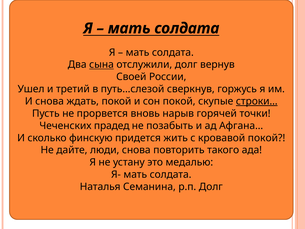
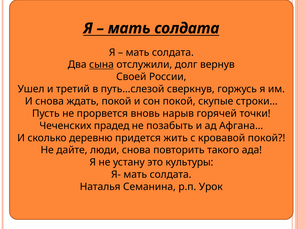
строки… underline: present -> none
финскую: финскую -> деревню
медалью: медалью -> культуры
р.п Долг: Долг -> Урок
